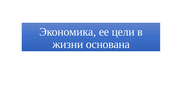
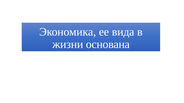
цели: цели -> вида
